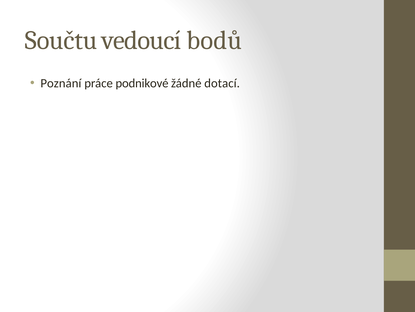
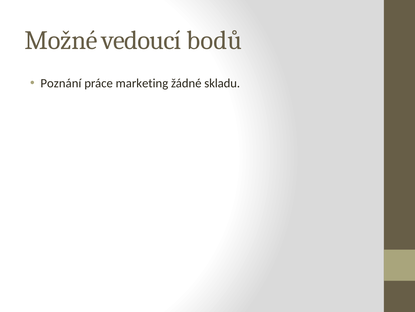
Součtu: Součtu -> Možné
podnikové: podnikové -> marketing
dotací: dotací -> skladu
